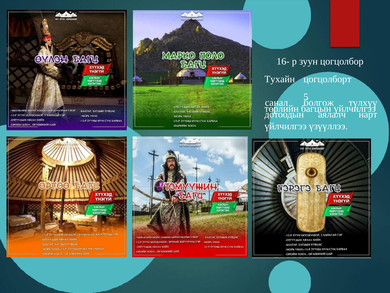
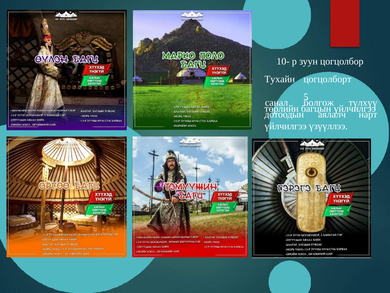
16-: 16- -> 10-
